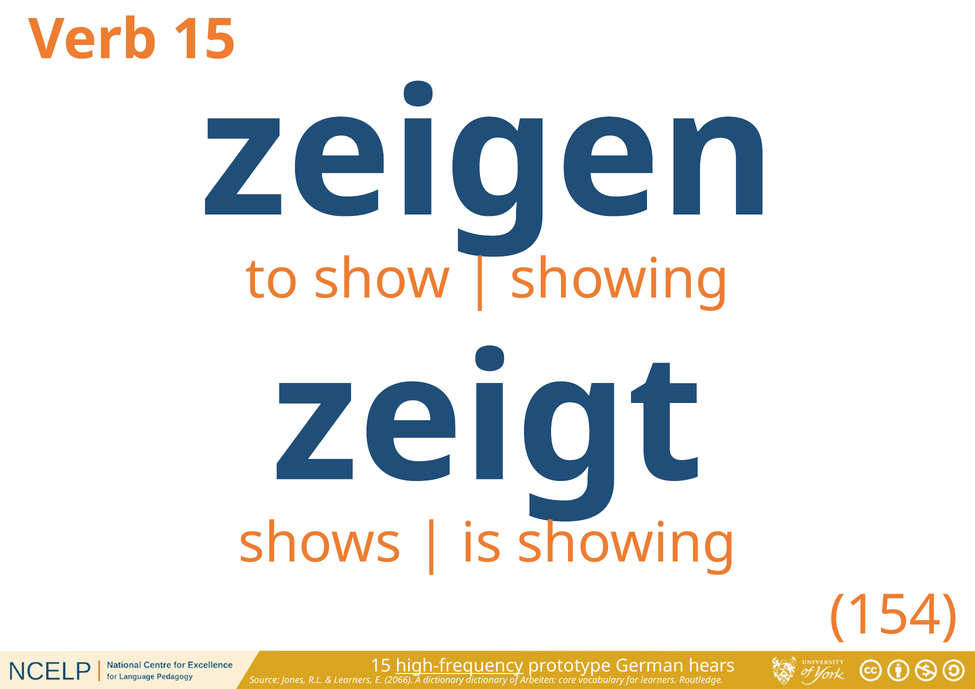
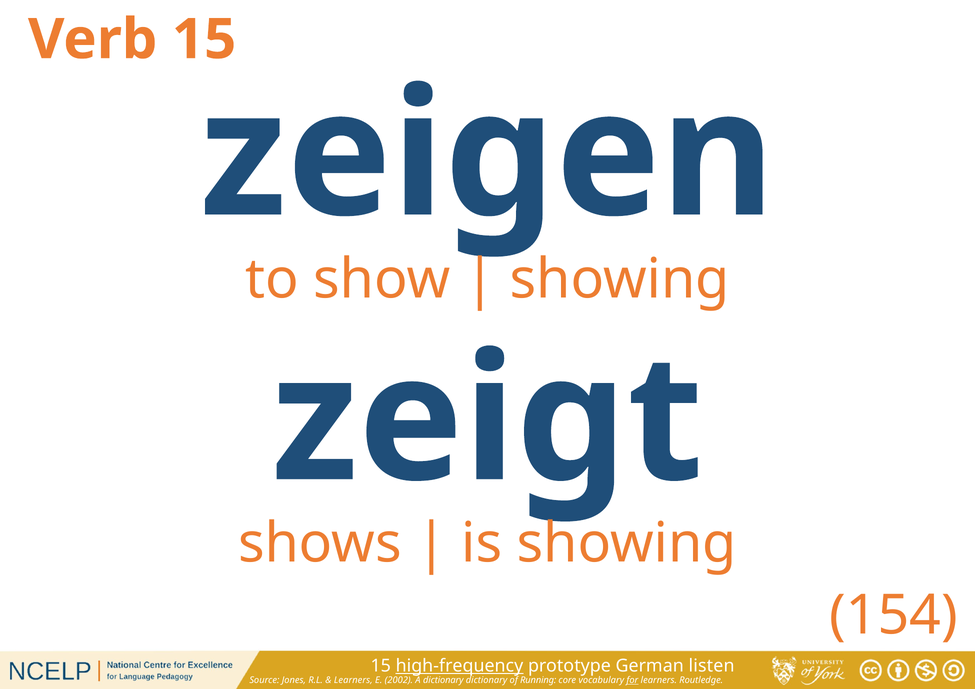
hears: hears -> listen
2066: 2066 -> 2002
Arbeiten: Arbeiten -> Running
for underline: none -> present
